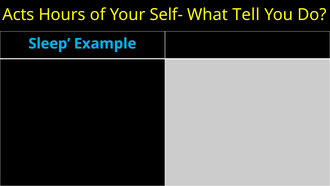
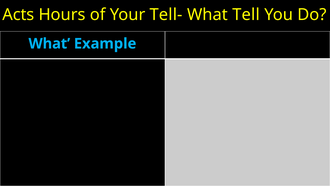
Self-: Self- -> Tell-
Sleep at (49, 44): Sleep -> What
